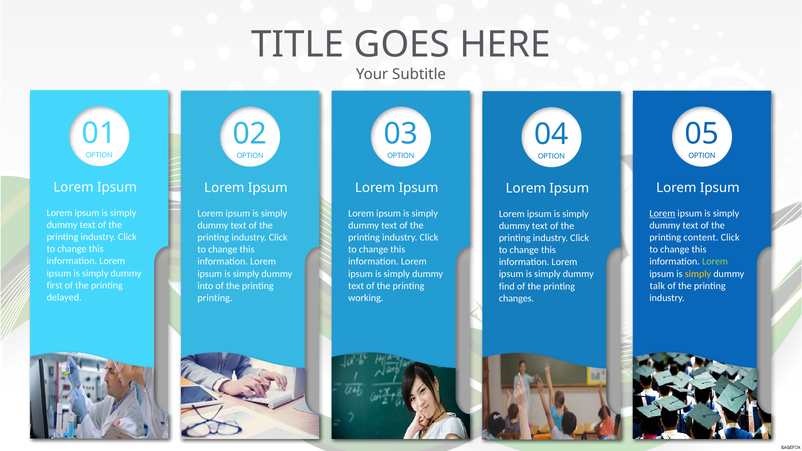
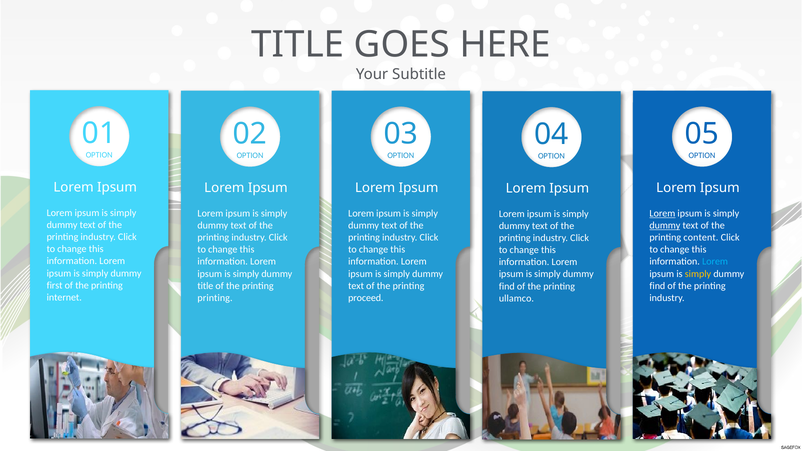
dummy at (665, 226) underline: none -> present
Lorem at (715, 262) colour: light green -> light blue
into at (205, 286): into -> title
talk at (657, 286): talk -> find
delayed: delayed -> internet
working: working -> proceed
changes: changes -> ullamco
